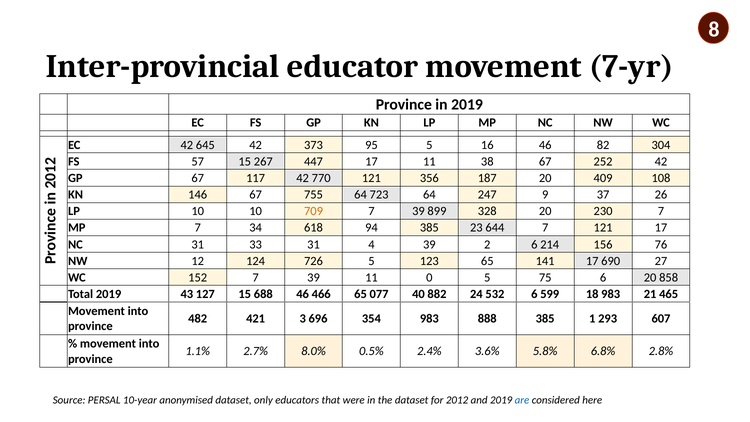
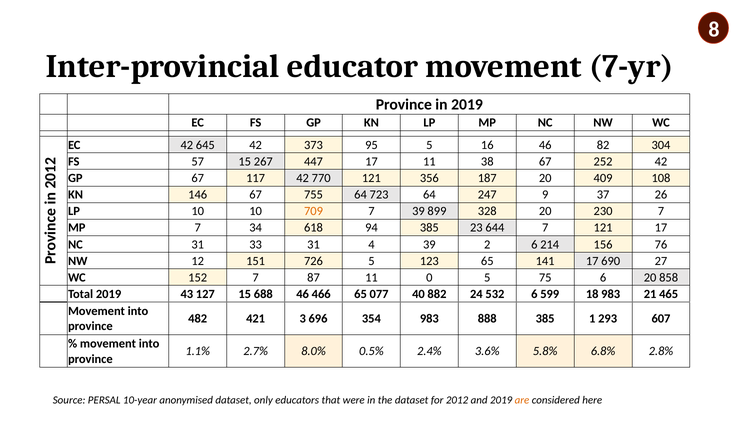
124: 124 -> 151
152 7 39: 39 -> 87
are colour: blue -> orange
